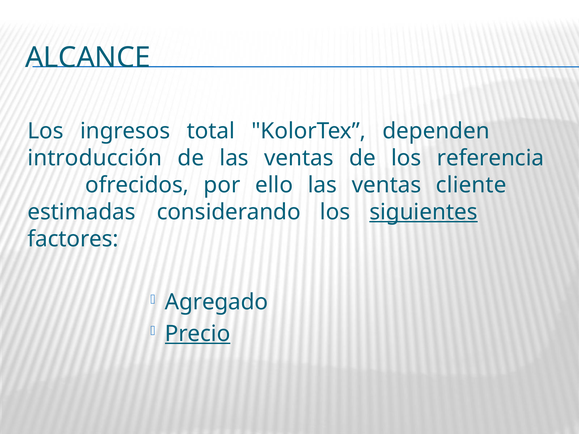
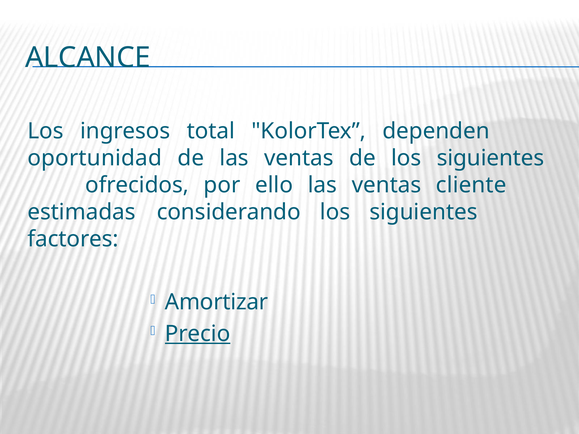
introducción: introducción -> oportunidad
de los referencia: referencia -> siguientes
siguientes at (423, 212) underline: present -> none
Agregado: Agregado -> Amortizar
